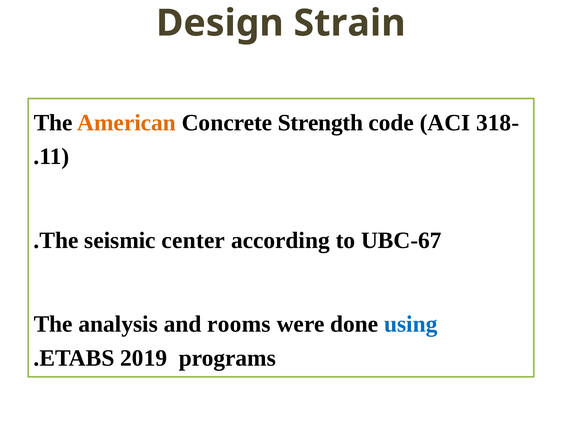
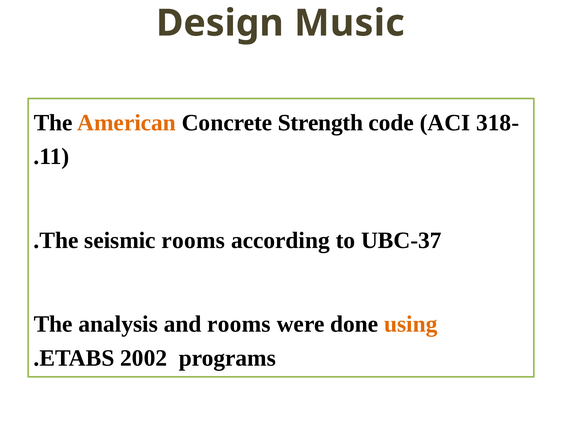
Strain: Strain -> Music
seismic center: center -> rooms
UBC-67: UBC-67 -> UBC-37
using colour: blue -> orange
2019: 2019 -> 2002
